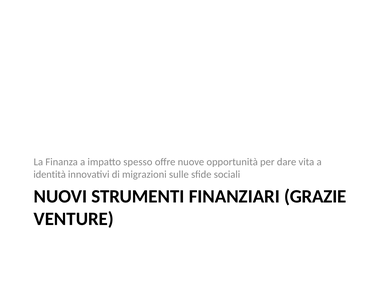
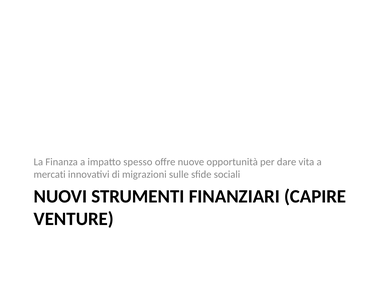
identità: identità -> mercati
GRAZIE: GRAZIE -> CAPIRE
